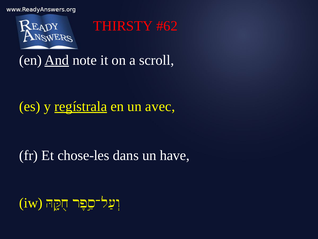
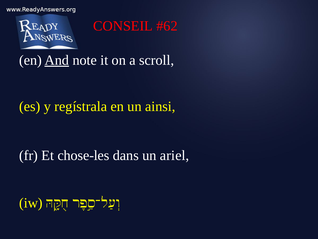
THIRSTY: THIRSTY -> CONSEIL
regístrala underline: present -> none
avec: avec -> ainsi
have: have -> ariel
